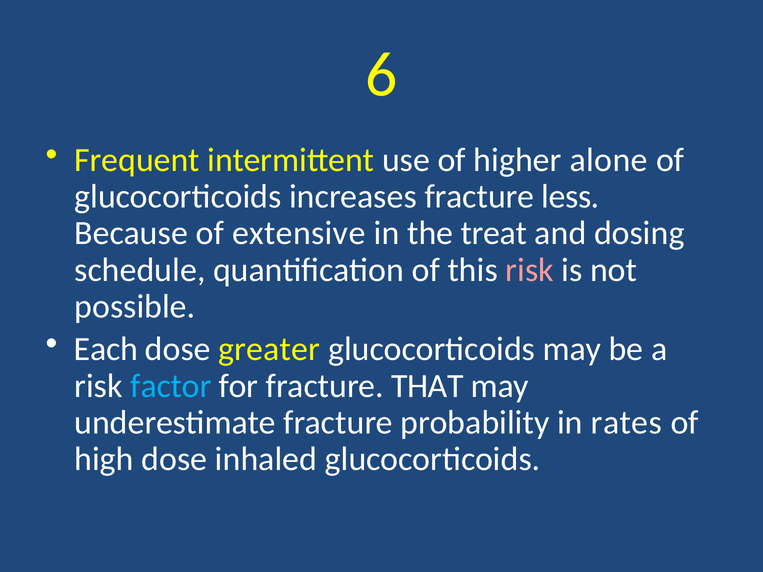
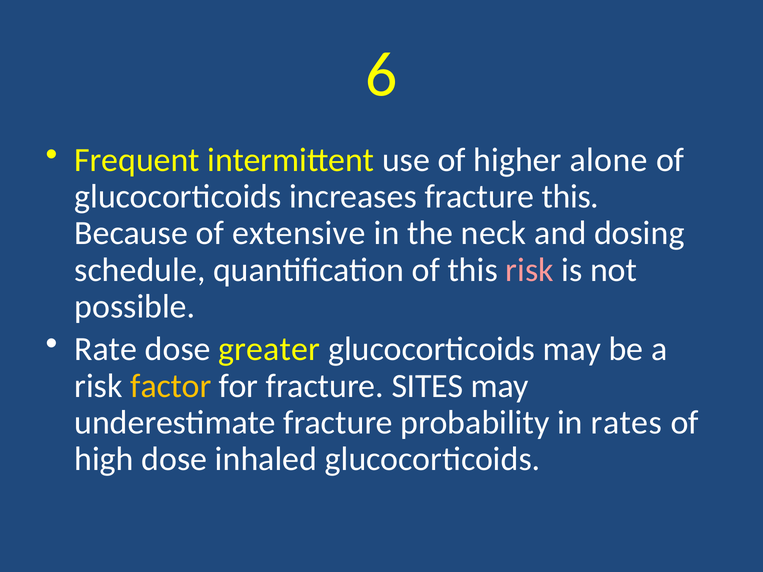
fracture less: less -> this
treat: treat -> neck
Each: Each -> Rate
factor colour: light blue -> yellow
THAT: THAT -> SITES
